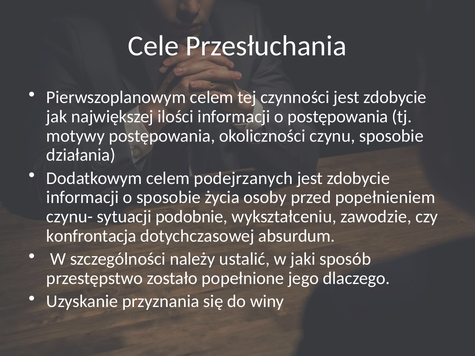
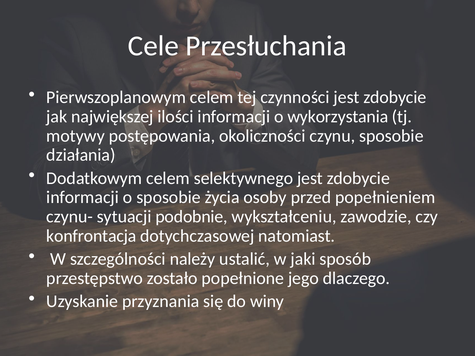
o postępowania: postępowania -> wykorzystania
podejrzanych: podejrzanych -> selektywnego
absurdum: absurdum -> natomiast
